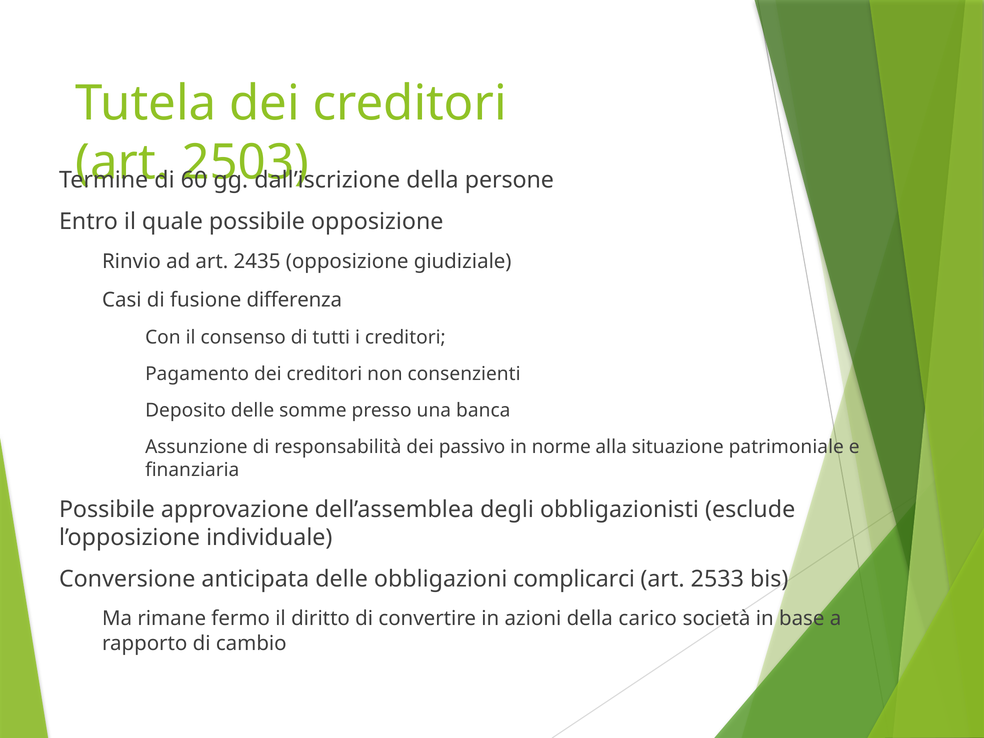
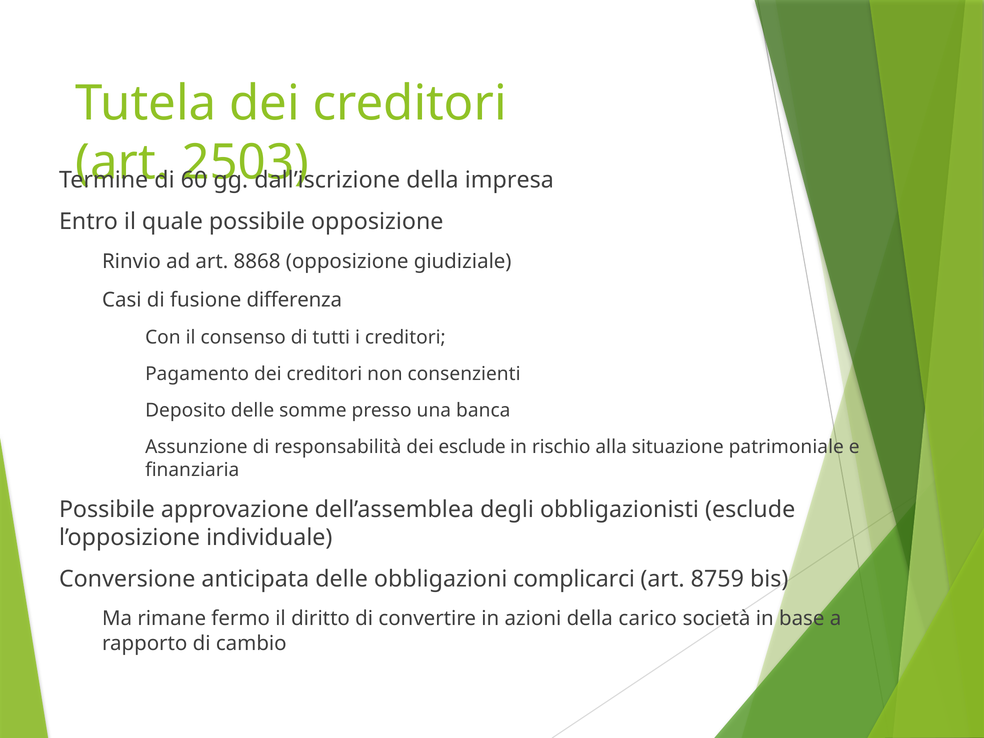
persone: persone -> impresa
2435: 2435 -> 8868
dei passivo: passivo -> esclude
norme: norme -> rischio
2533: 2533 -> 8759
